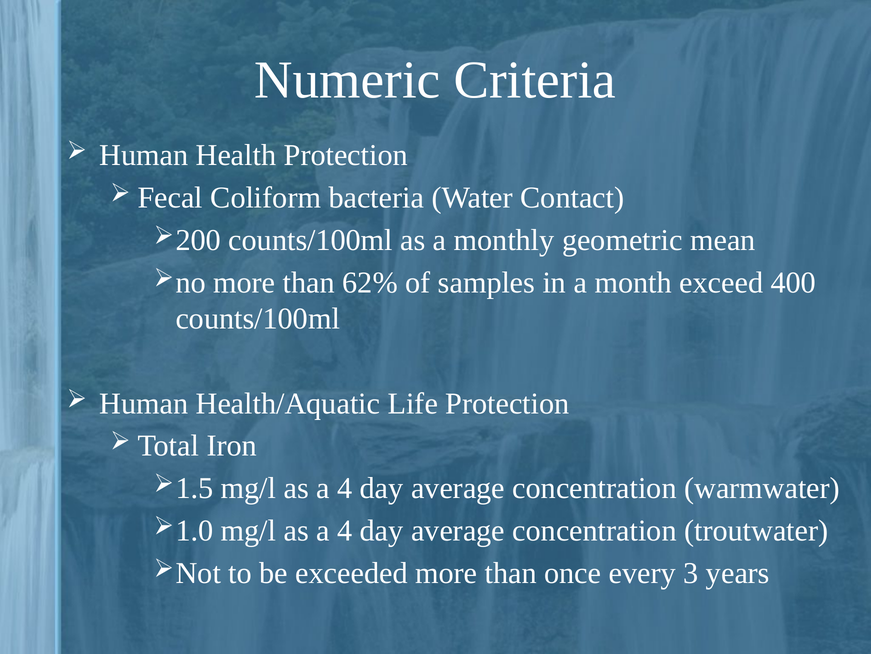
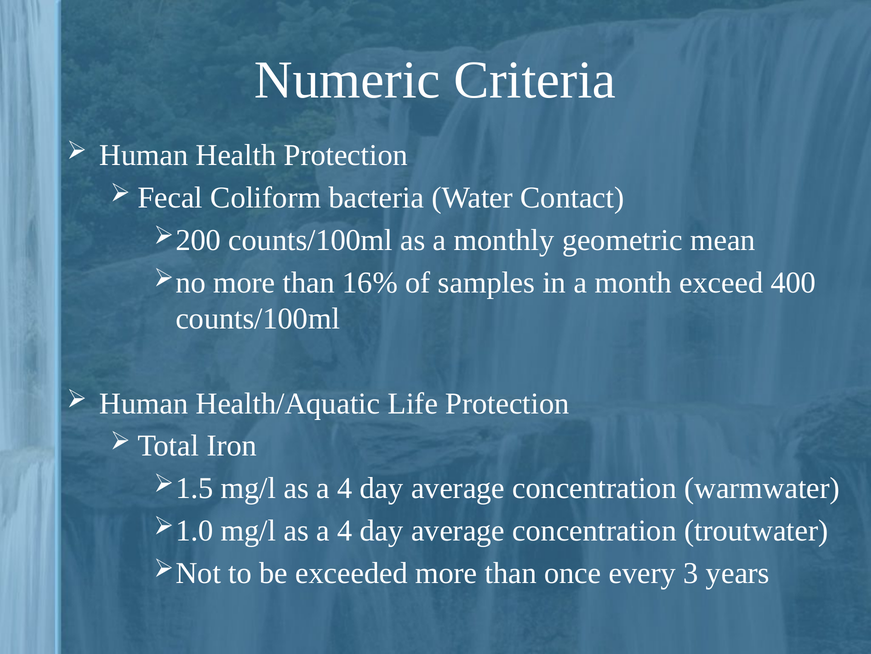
62%: 62% -> 16%
